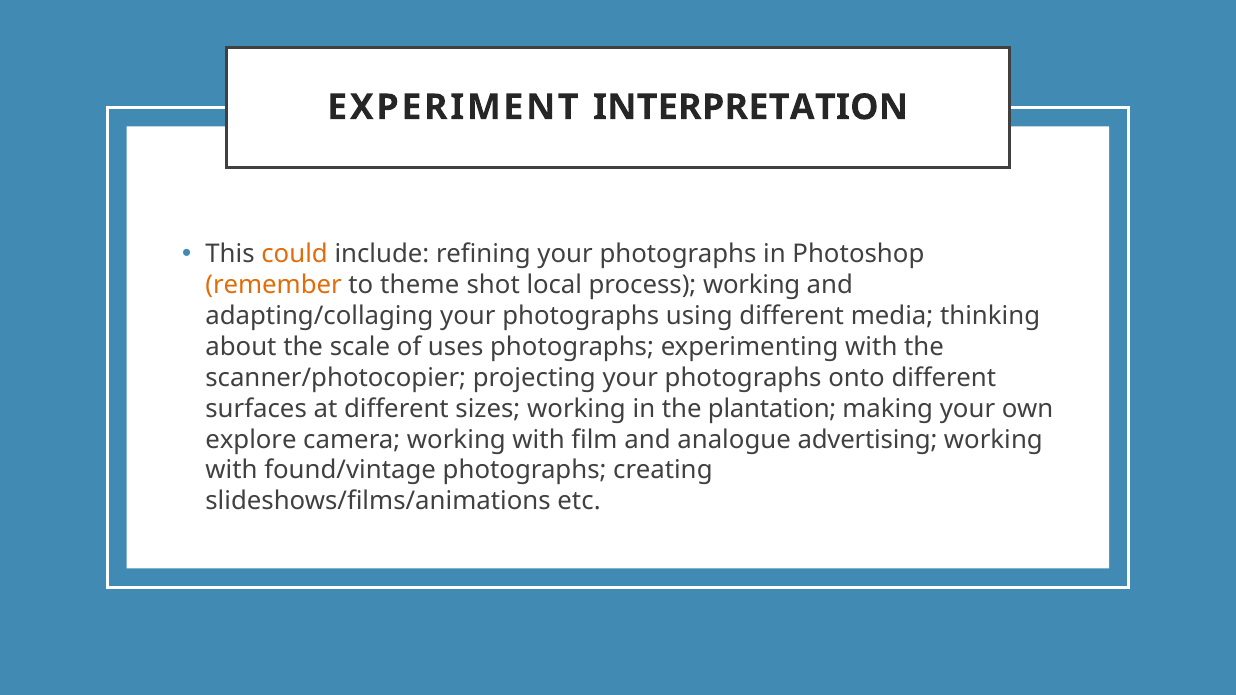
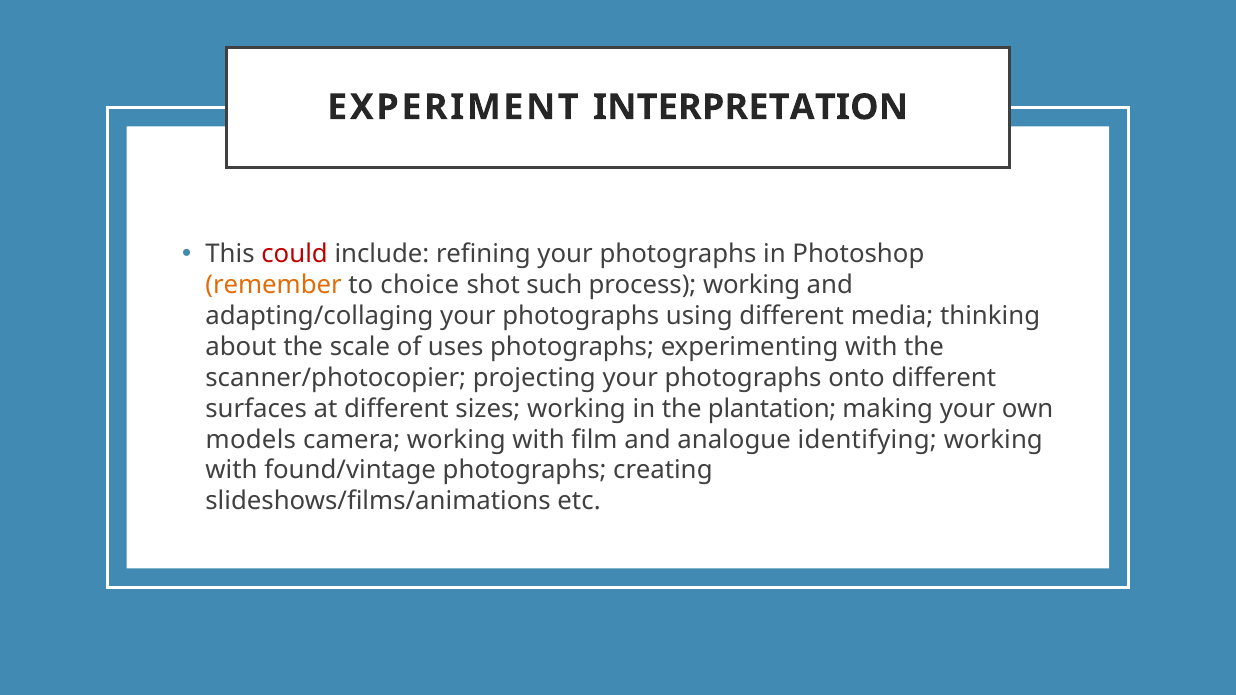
could colour: orange -> red
theme: theme -> choice
local: local -> such
explore: explore -> models
advertising: advertising -> identifying
